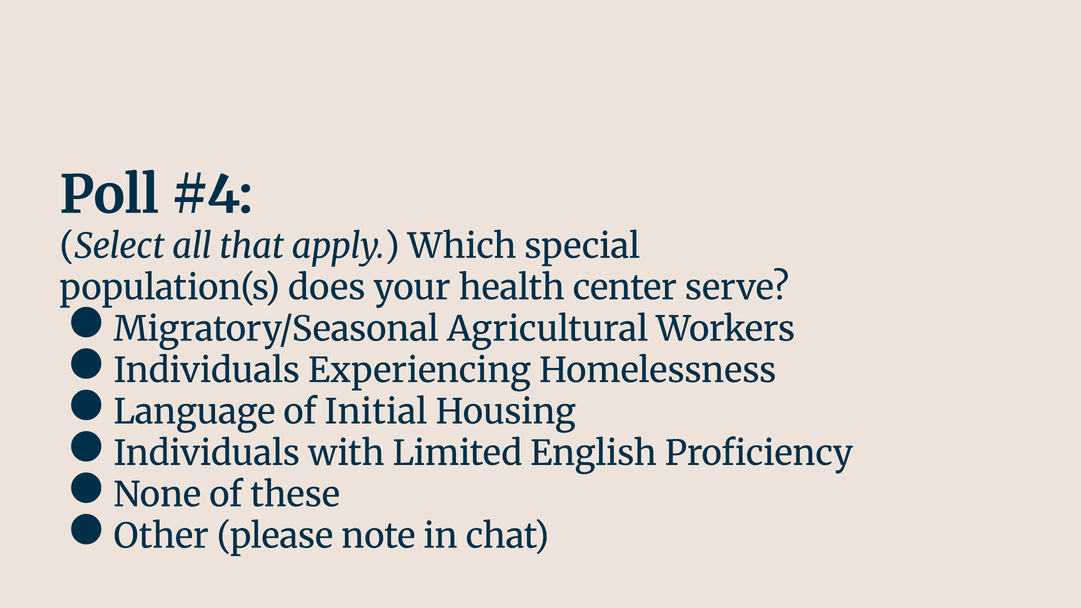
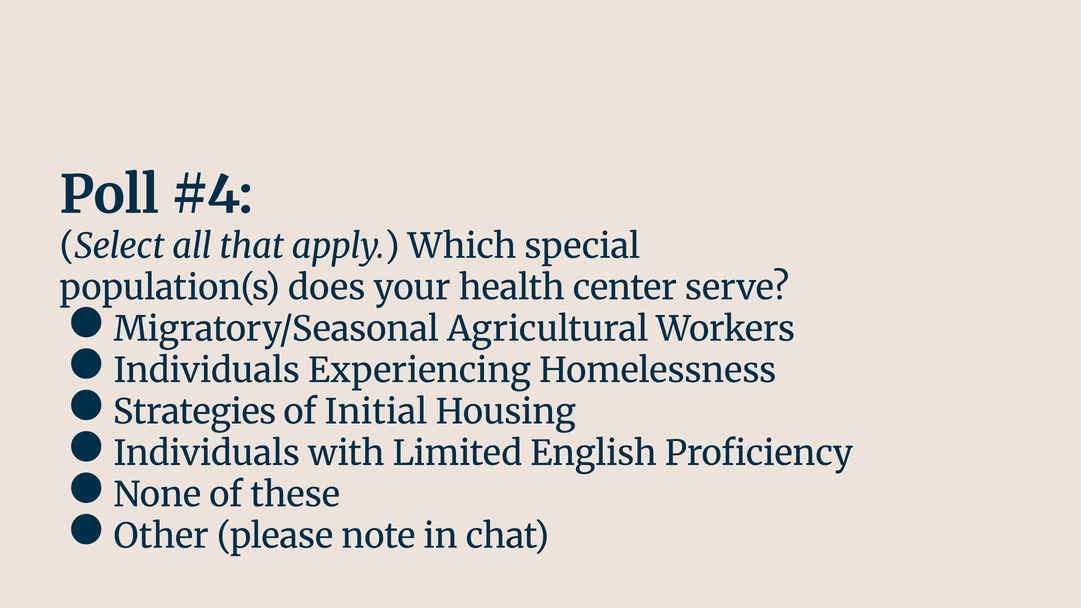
Language: Language -> Strategies
